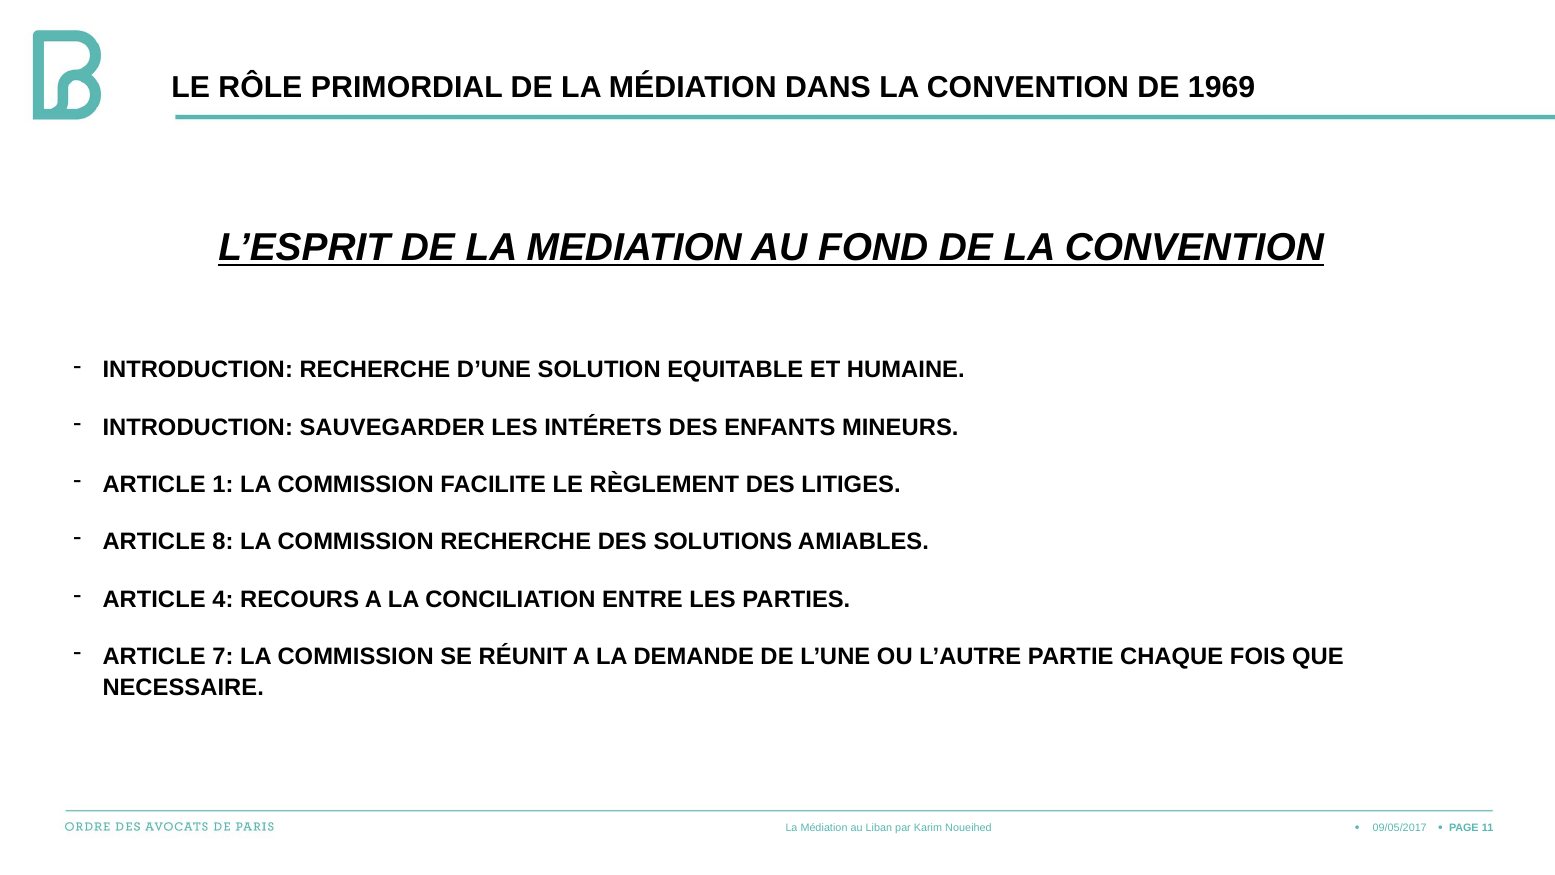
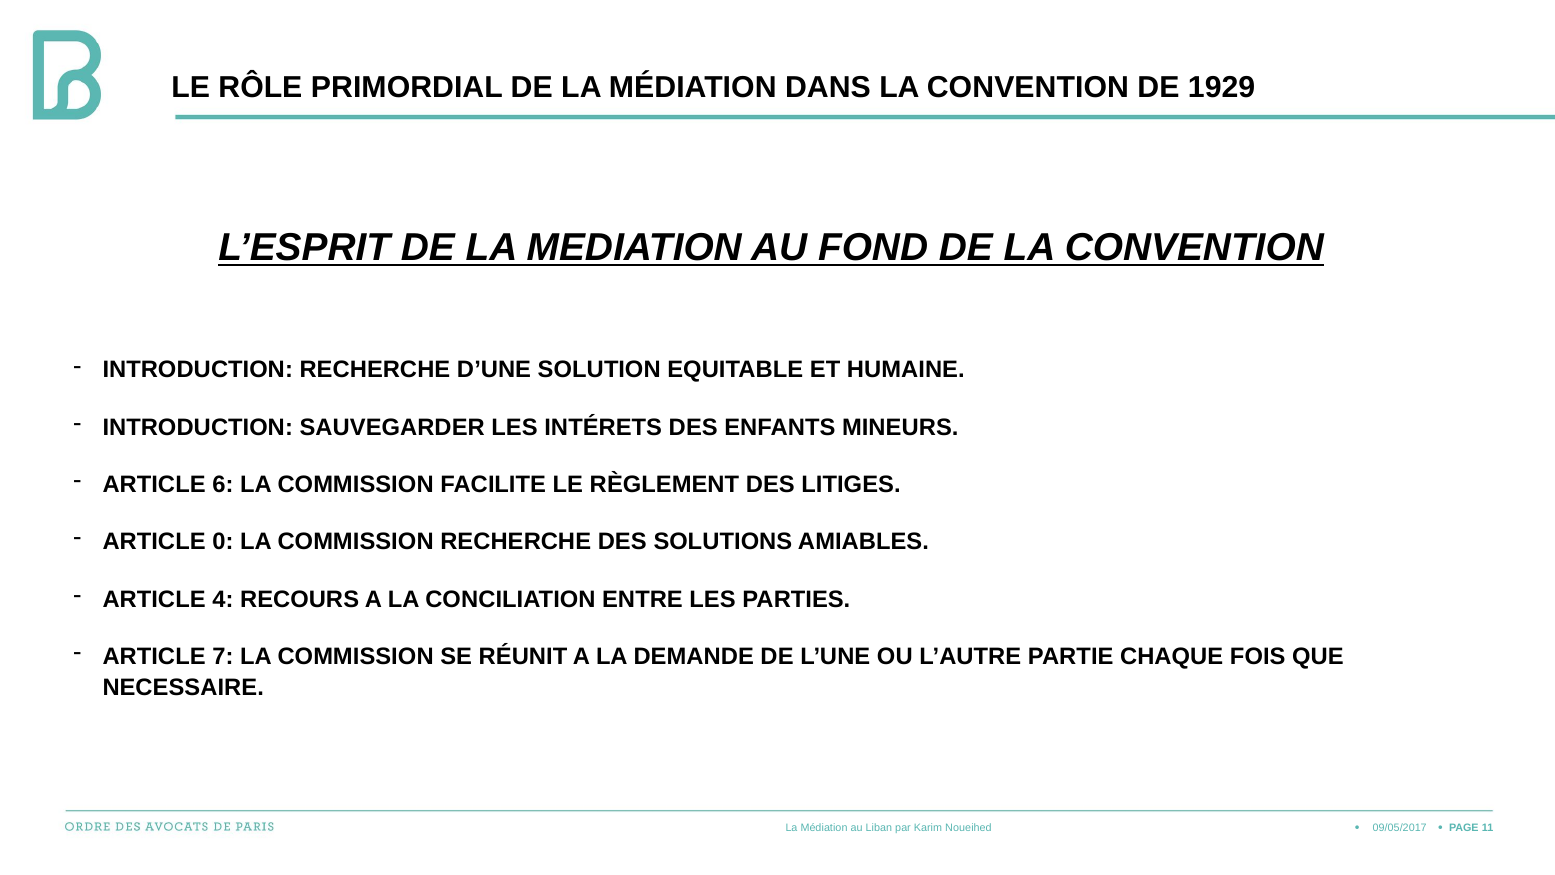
1969: 1969 -> 1929
1: 1 -> 6
8: 8 -> 0
